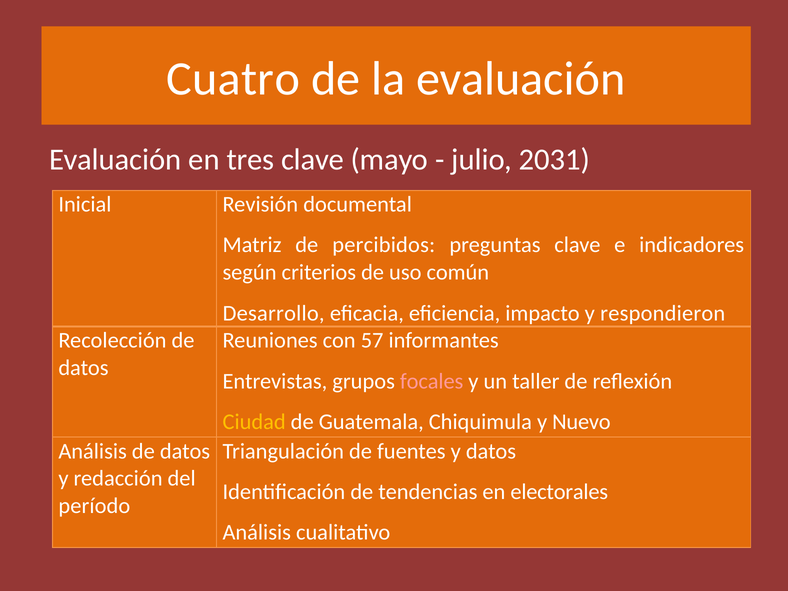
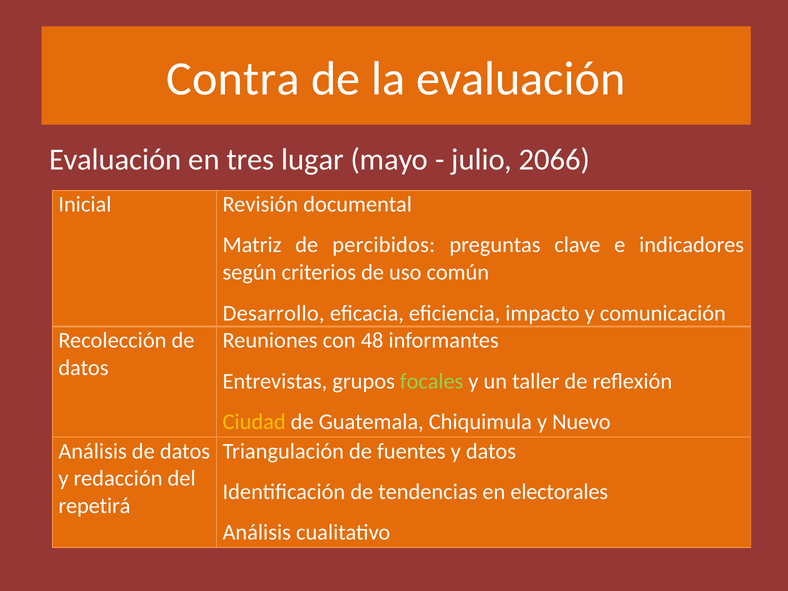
Cuatro: Cuatro -> Contra
tres clave: clave -> lugar
2031: 2031 -> 2066
respondieron: respondieron -> comunicación
57: 57 -> 48
focales colour: pink -> light green
período: período -> repetirá
